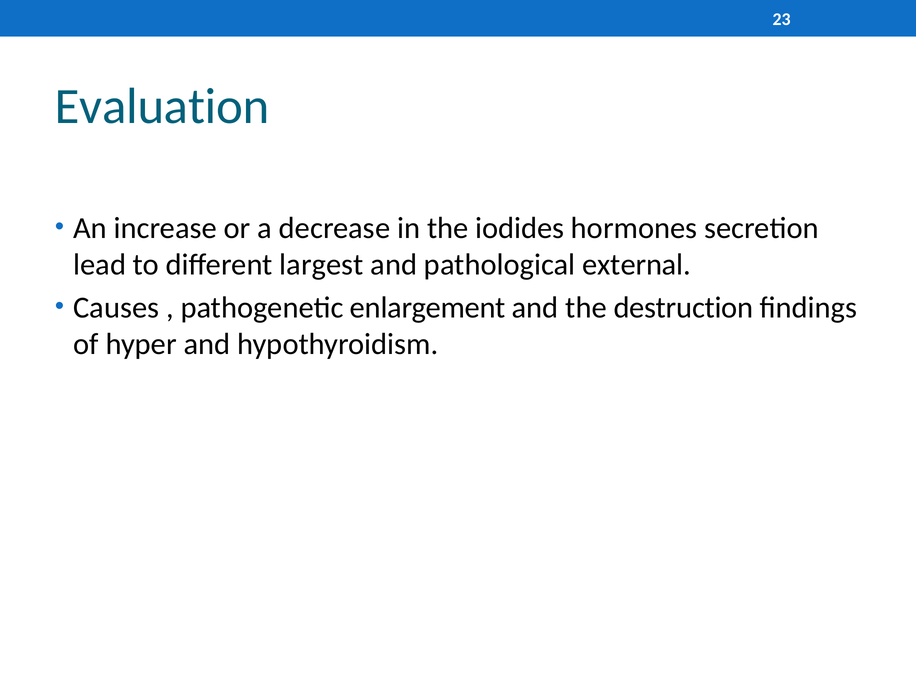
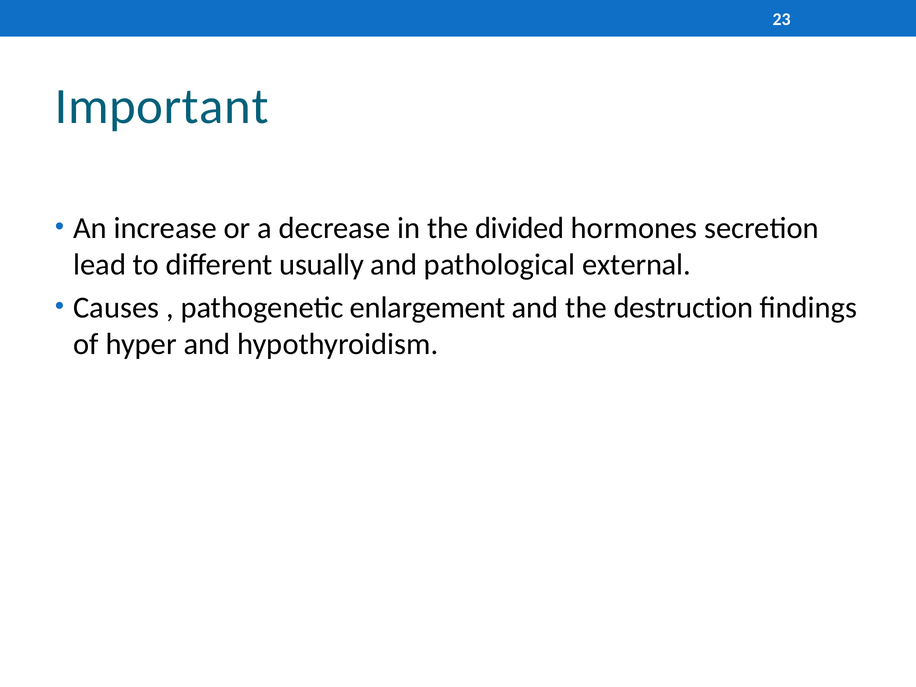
Evaluation: Evaluation -> Important
iodides: iodides -> divided
largest: largest -> usually
